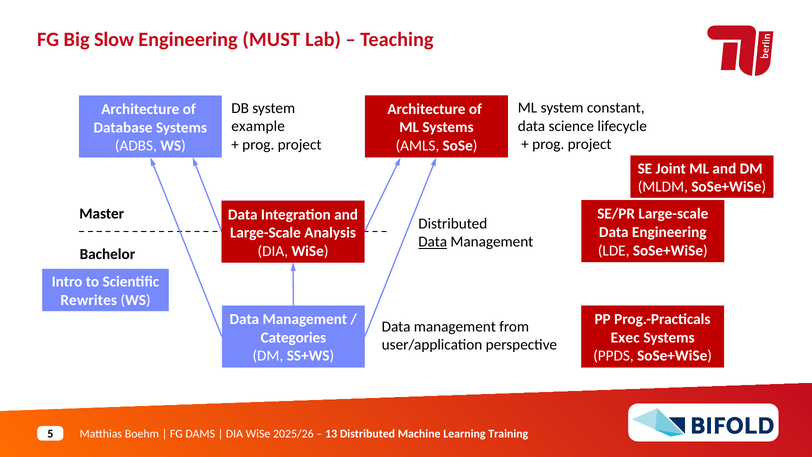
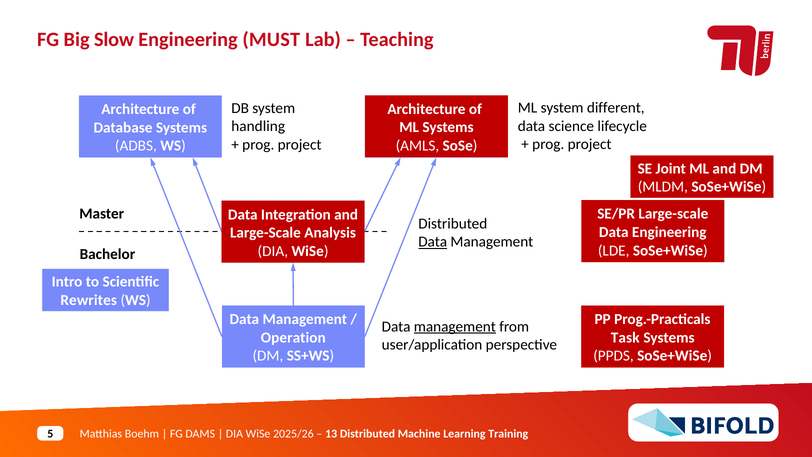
constant: constant -> different
example: example -> handling
management at (455, 326) underline: none -> present
Categories: Categories -> Operation
Exec: Exec -> Task
